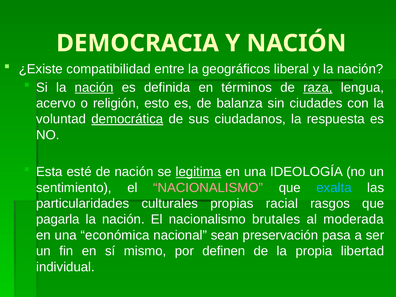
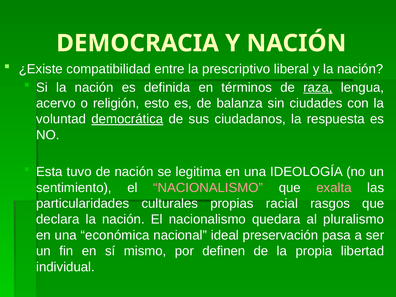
geográficos: geográficos -> prescriptivo
nación at (94, 87) underline: present -> none
esté: esté -> tuvo
legitima underline: present -> none
exalta colour: light blue -> pink
pagarla: pagarla -> declara
brutales: brutales -> quedara
moderada: moderada -> pluralismo
sean: sean -> ideal
